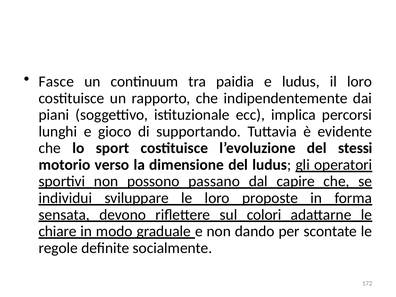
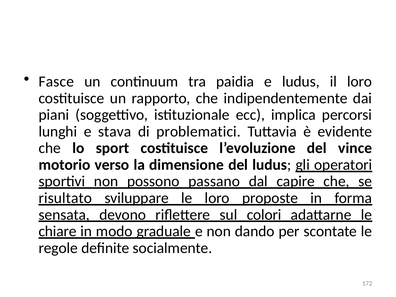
gioco: gioco -> stava
supportando: supportando -> problematici
stessi: stessi -> vince
individui: individui -> risultato
